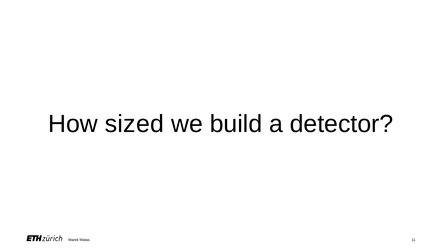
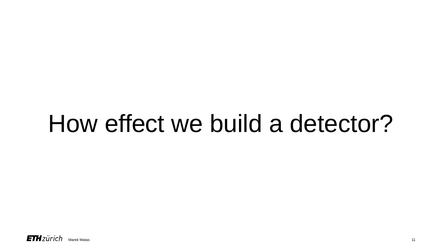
sized: sized -> effect
